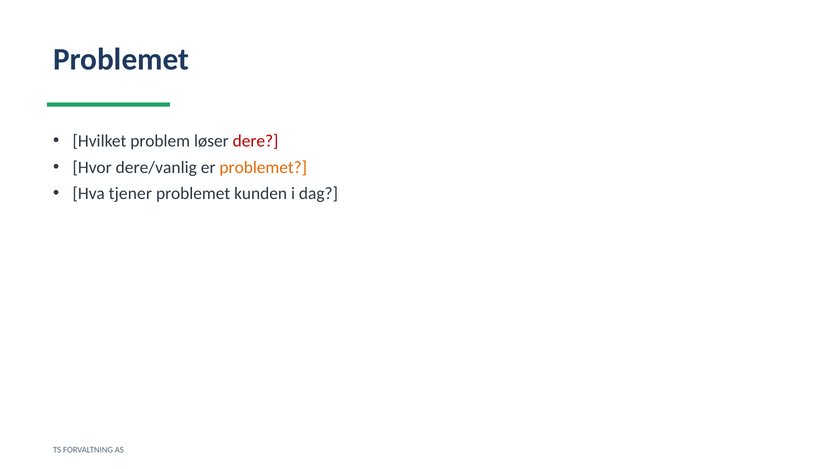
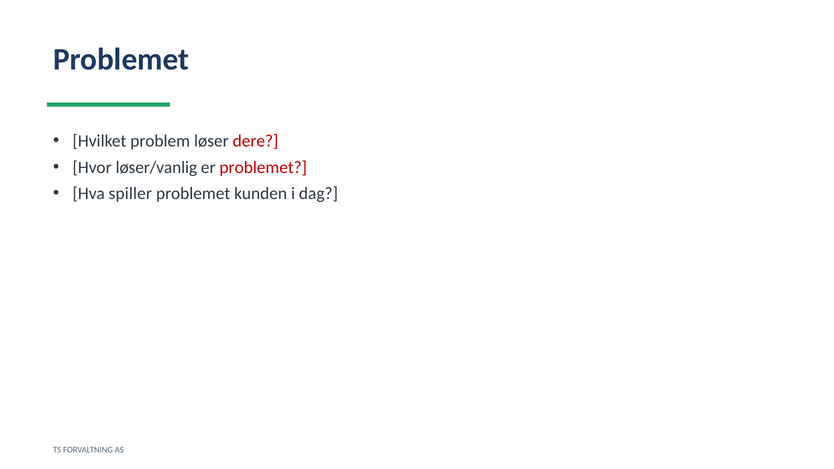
dere/vanlig: dere/vanlig -> løser/vanlig
problemet at (263, 167) colour: orange -> red
tjener: tjener -> spiller
